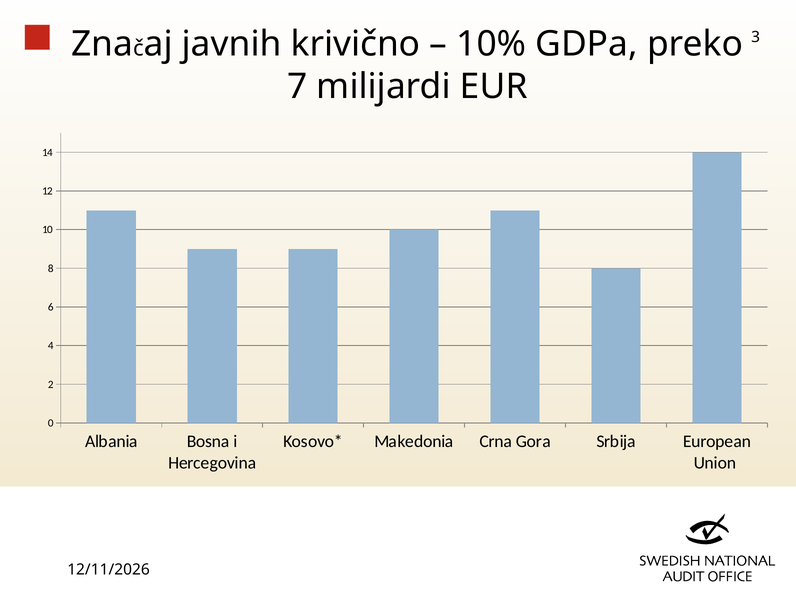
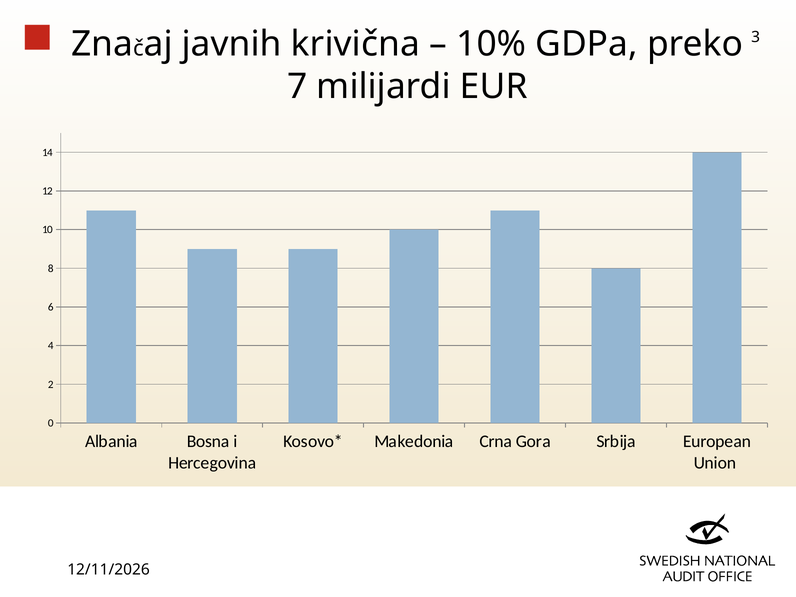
krivično: krivično -> krivična
